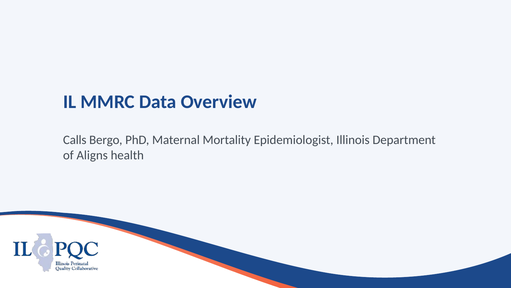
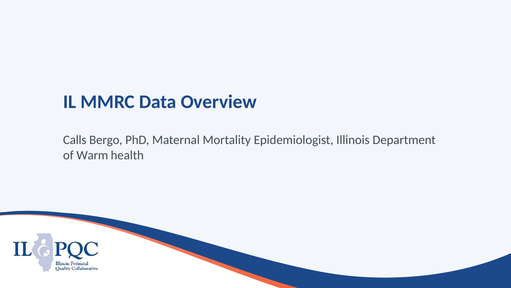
Aligns: Aligns -> Warm
